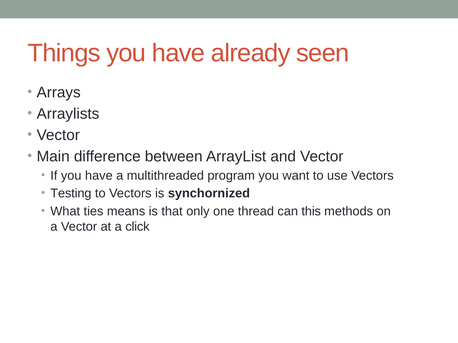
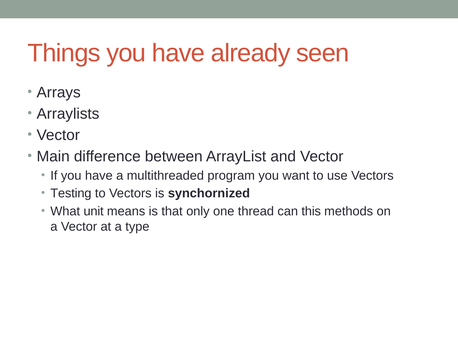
ties: ties -> unit
click: click -> type
